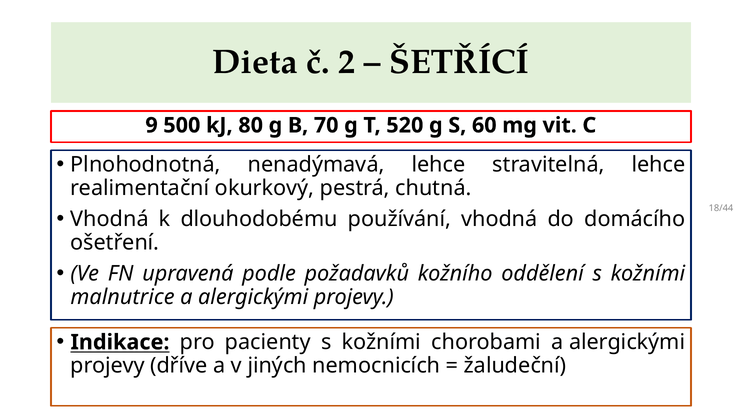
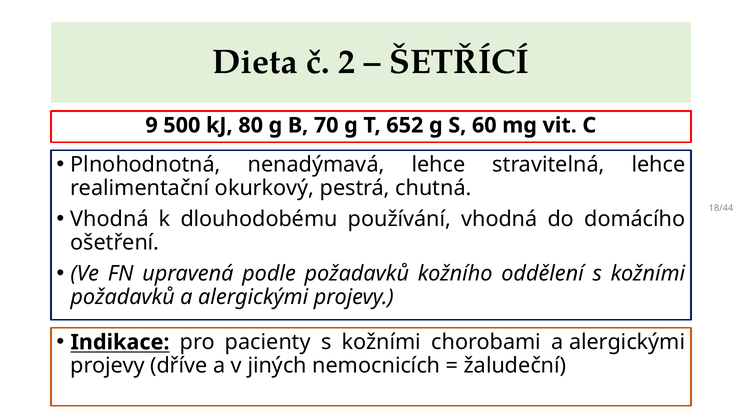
520: 520 -> 652
malnutrice at (123, 297): malnutrice -> požadavků
